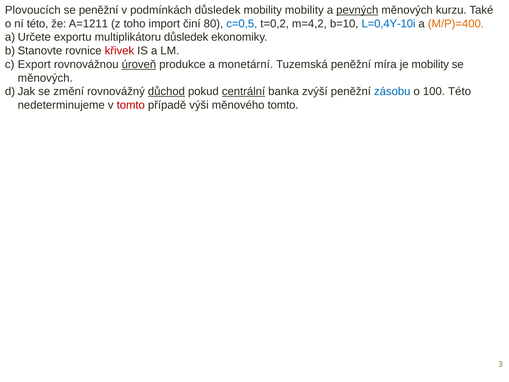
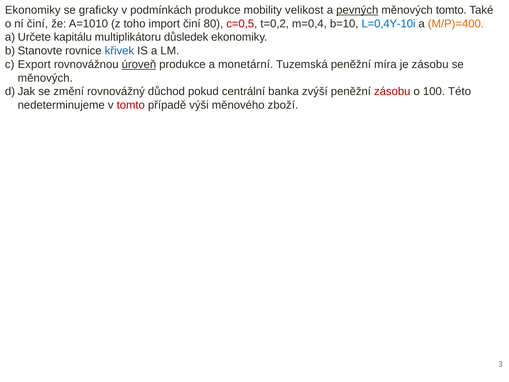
Plovoucích at (33, 10): Plovoucích -> Ekonomiky
se peněžní: peněžní -> graficky
podmínkách důsledek: důsledek -> produkce
mobility mobility: mobility -> velikost
měnových kurzu: kurzu -> tomto
ní této: této -> činí
A=1211: A=1211 -> A=1010
c=0,5 colour: blue -> red
m=4,2: m=4,2 -> m=0,4
exportu: exportu -> kapitálu
křivek colour: red -> blue
je mobility: mobility -> zásobu
důchod underline: present -> none
centrální underline: present -> none
zásobu at (392, 91) colour: blue -> red
měnového tomto: tomto -> zboží
